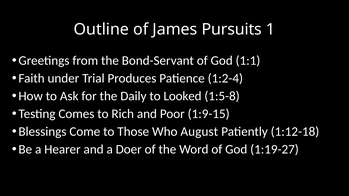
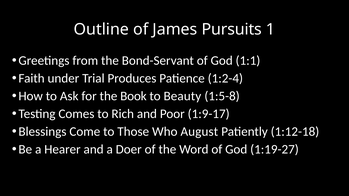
Daily: Daily -> Book
Looked: Looked -> Beauty
1:9-15: 1:9-15 -> 1:9-17
